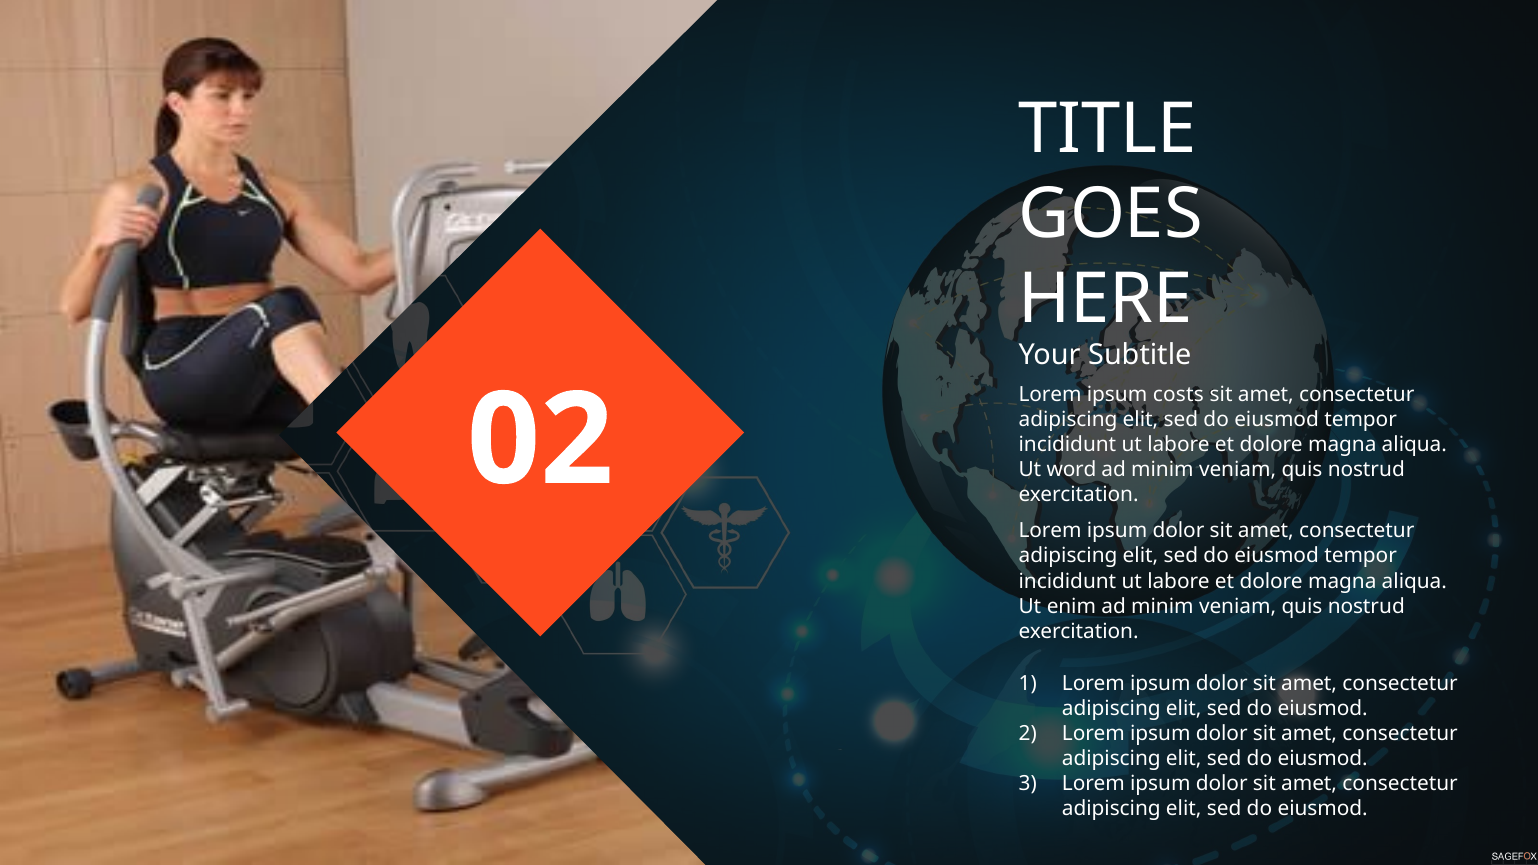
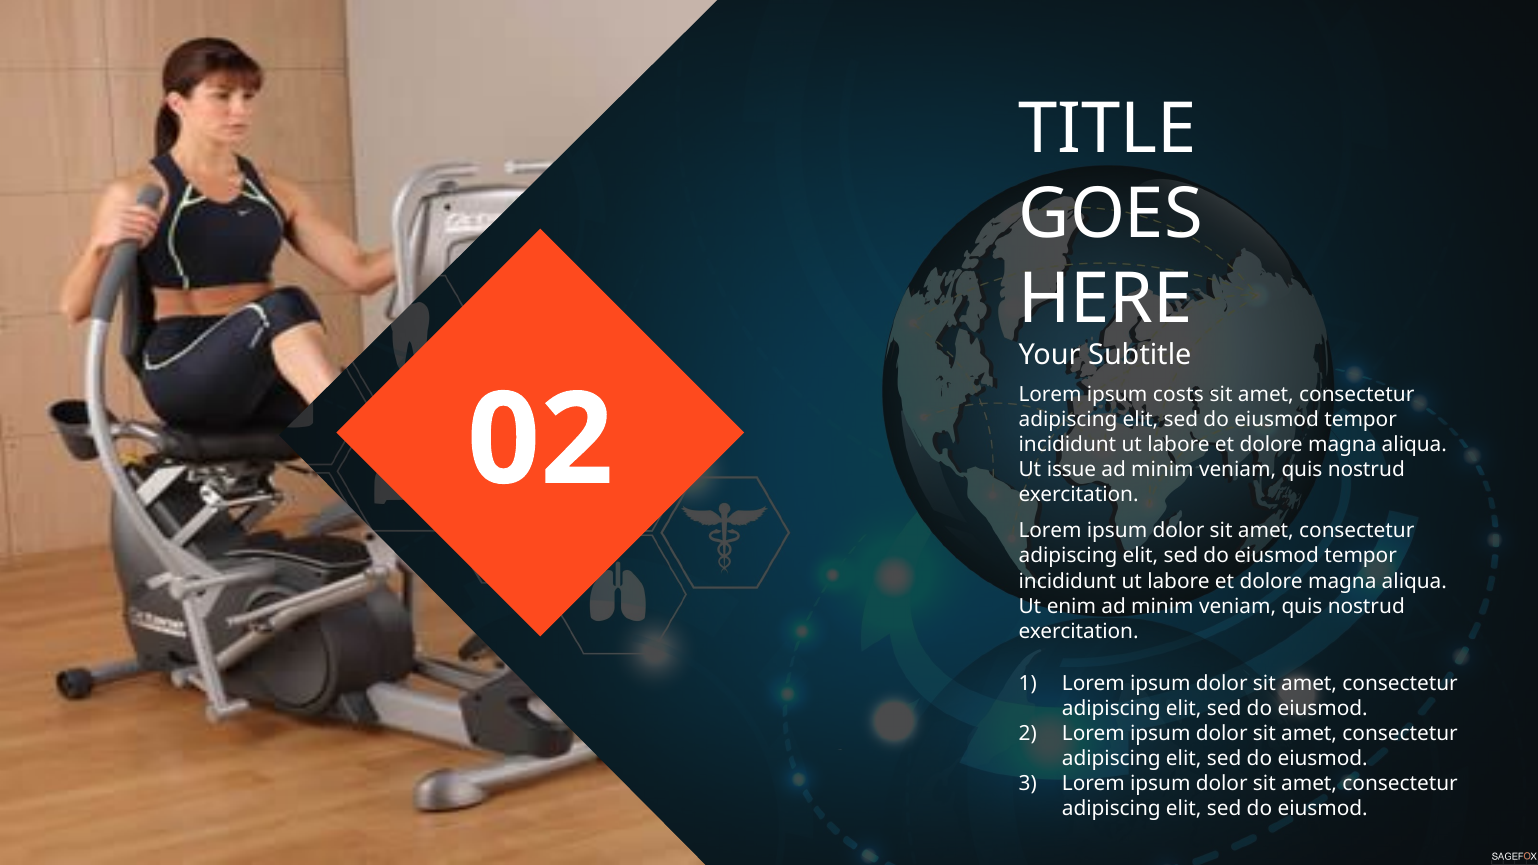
word: word -> issue
